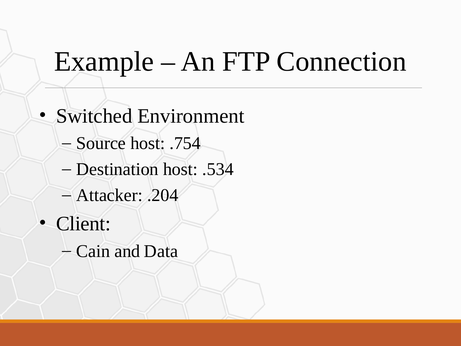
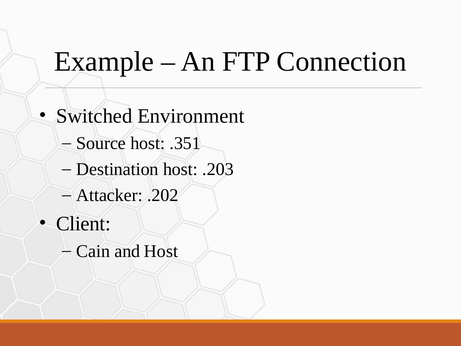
.754: .754 -> .351
.534: .534 -> .203
.204: .204 -> .202
and Data: Data -> Host
